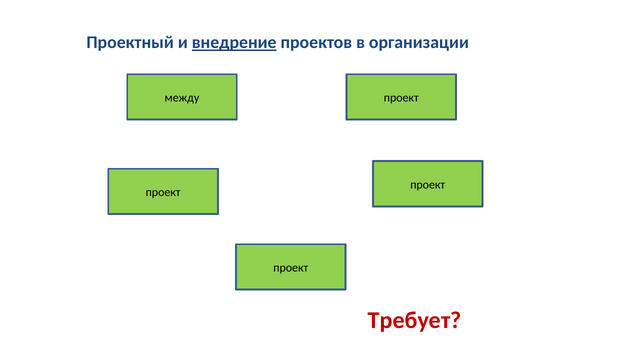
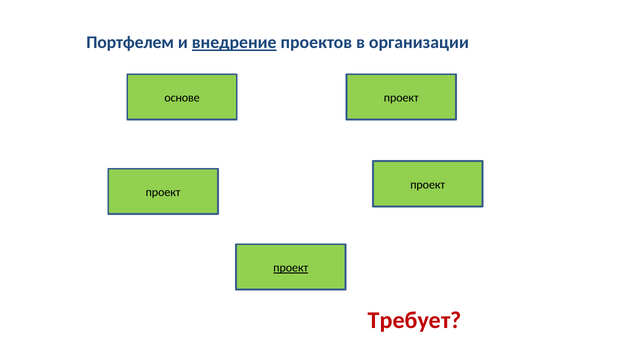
Проектный: Проектный -> Портфелем
между: между -> основе
проект at (291, 268) underline: none -> present
